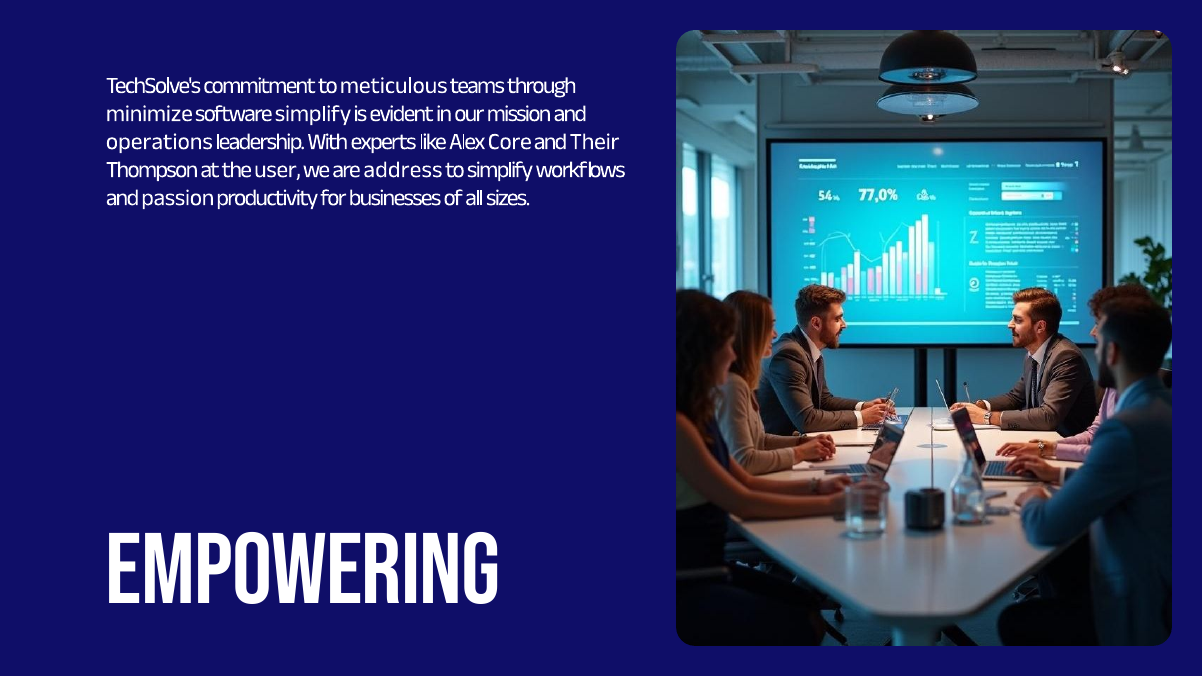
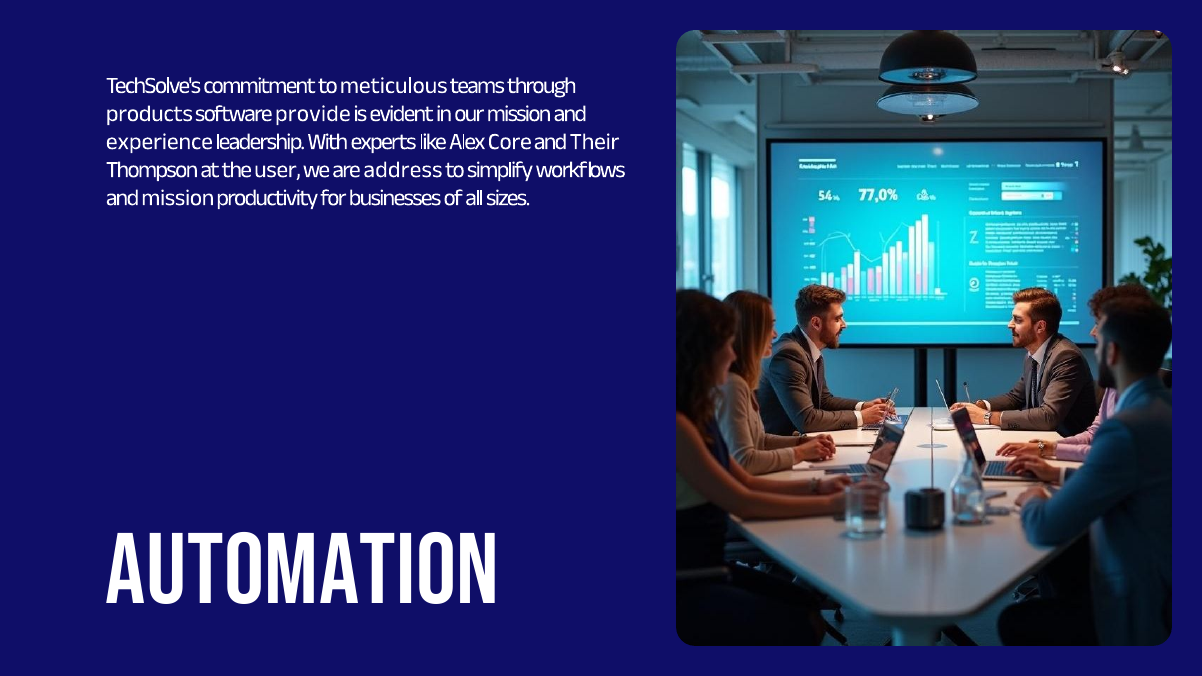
minimize: minimize -> products
software simplify: simplify -> provide
operations: operations -> experience
and passion: passion -> mission
Empowering: Empowering -> Automation
